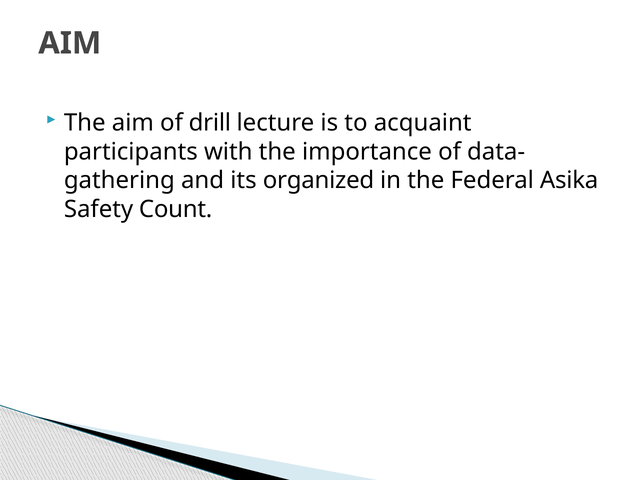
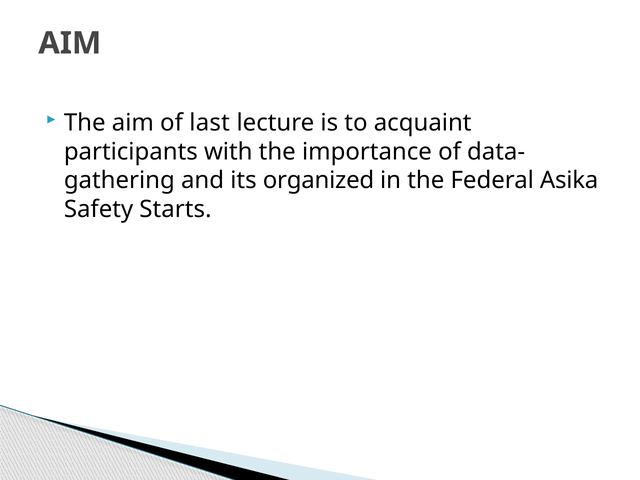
drill: drill -> last
Count: Count -> Starts
